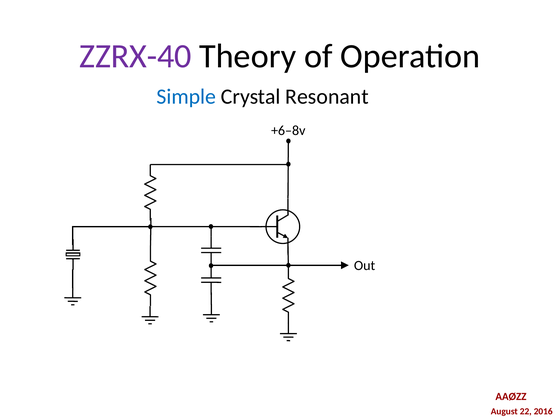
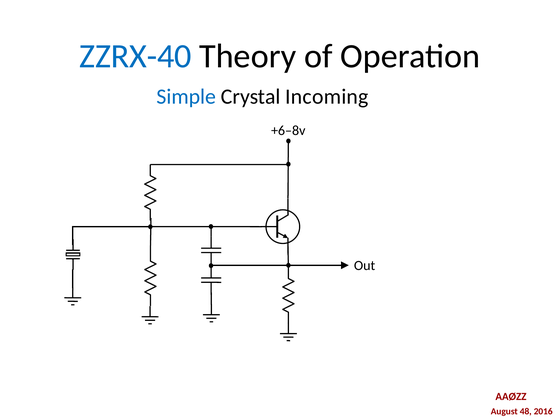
ZZRX-40 colour: purple -> blue
Resonant: Resonant -> Incoming
22: 22 -> 48
